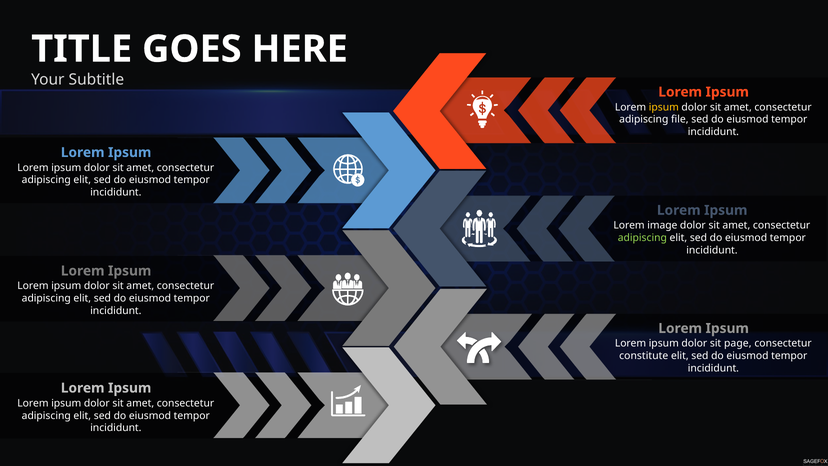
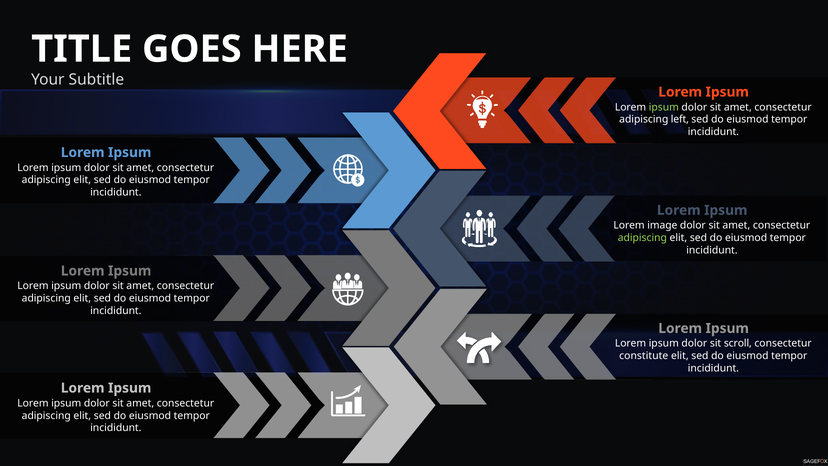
ipsum at (664, 107) colour: yellow -> light green
file: file -> left
page: page -> scroll
